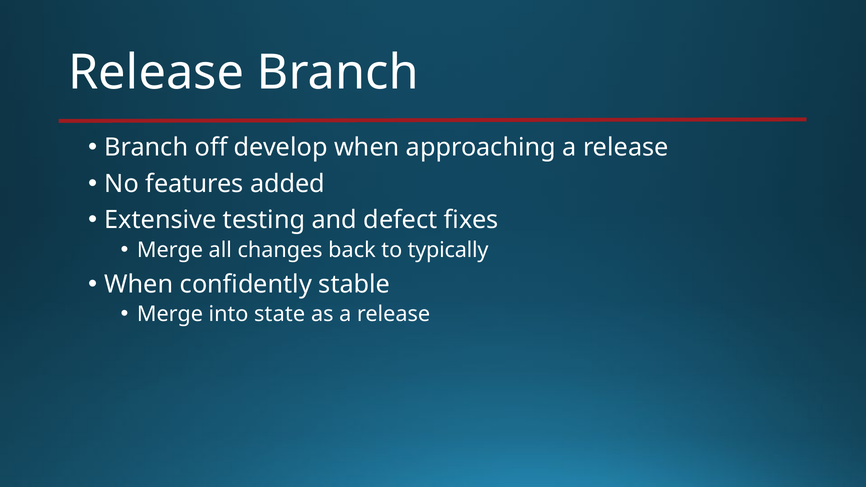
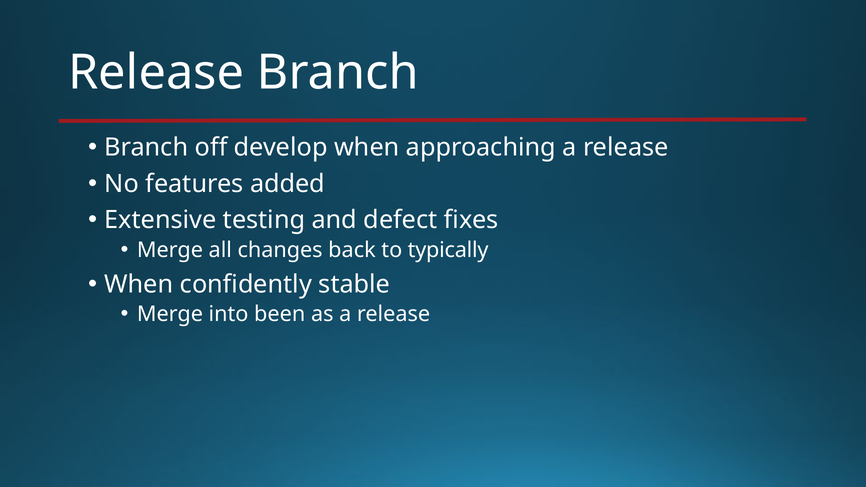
state: state -> been
